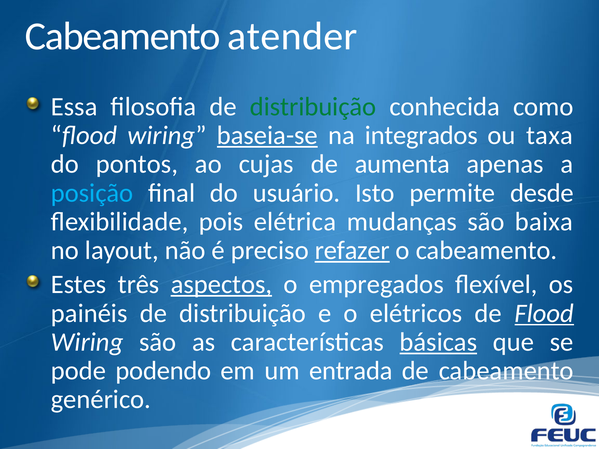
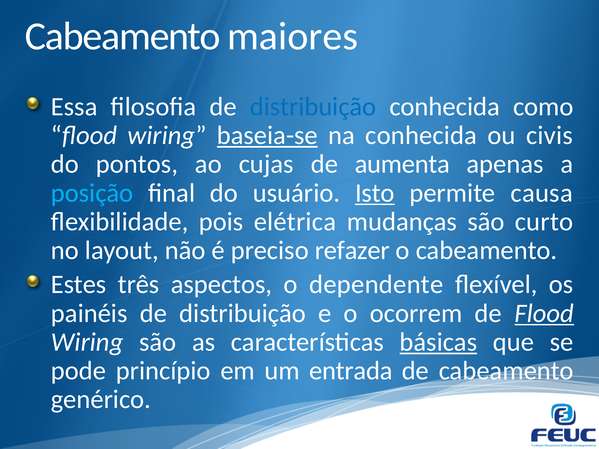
atender: atender -> maiores
distribuição at (313, 107) colour: green -> blue
na integrados: integrados -> conhecida
taxa: taxa -> civis
Isto underline: none -> present
desde: desde -> causa
baixa: baixa -> curto
refazer underline: present -> none
aspectos underline: present -> none
empregados: empregados -> dependente
elétricos: elétricos -> ocorrem
podendo: podendo -> princípio
